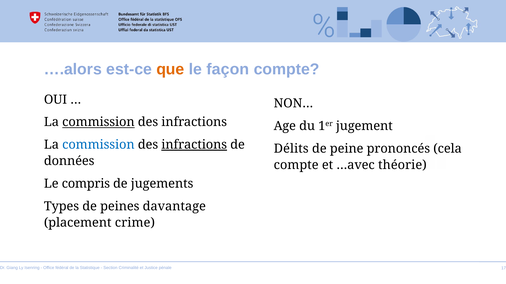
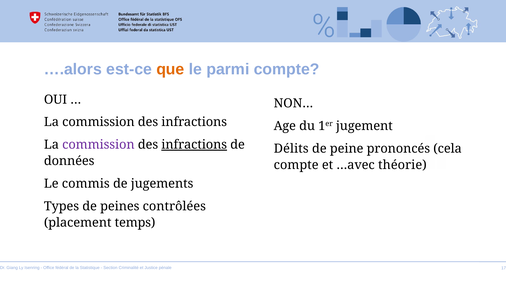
façon: façon -> parmi
commission at (98, 122) underline: present -> none
commission at (98, 145) colour: blue -> purple
compris: compris -> commis
davantage: davantage -> contrôlées
crime: crime -> temps
